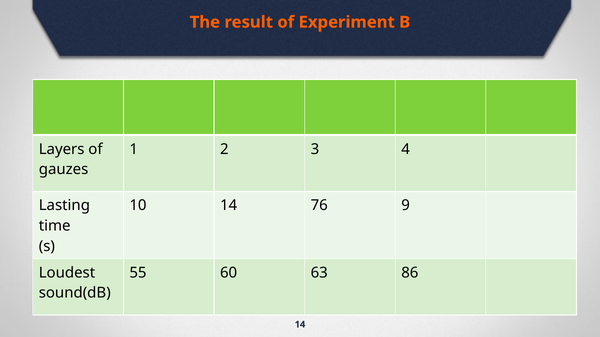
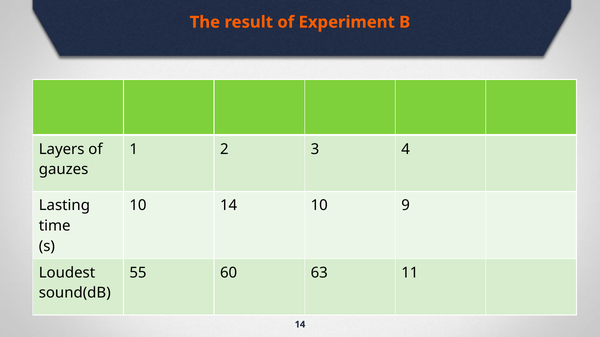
14 76: 76 -> 10
86: 86 -> 11
